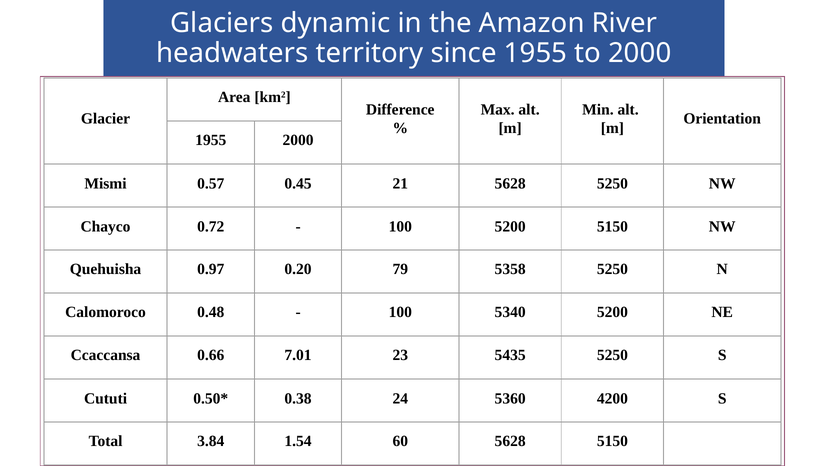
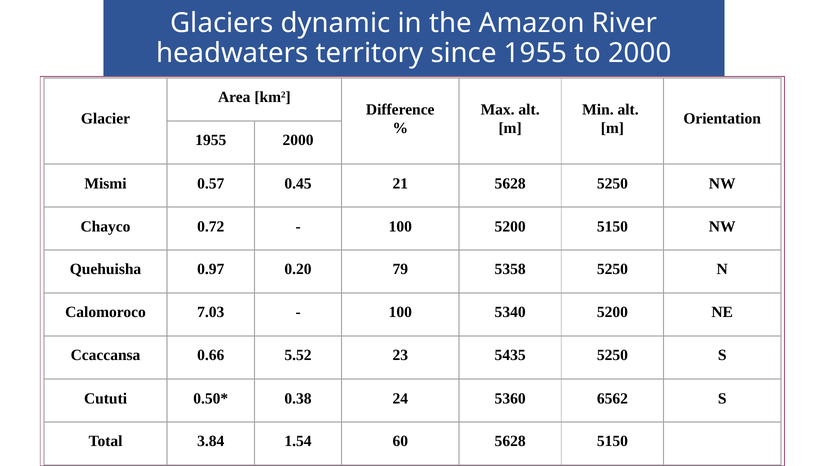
0.48: 0.48 -> 7.03
7.01: 7.01 -> 5.52
4200: 4200 -> 6562
